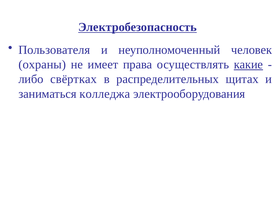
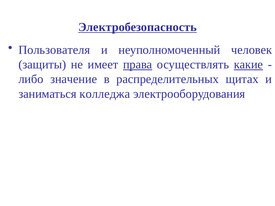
охраны: охраны -> защиты
права underline: none -> present
свёртках: свёртках -> значение
